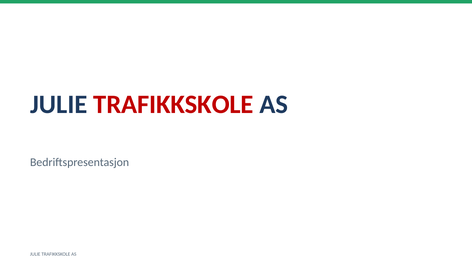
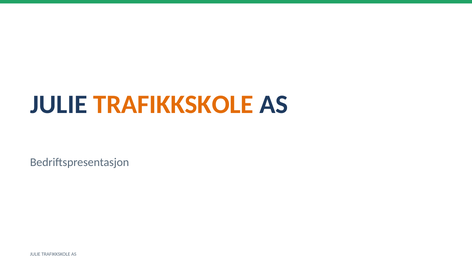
TRAFIKKSKOLE at (173, 105) colour: red -> orange
